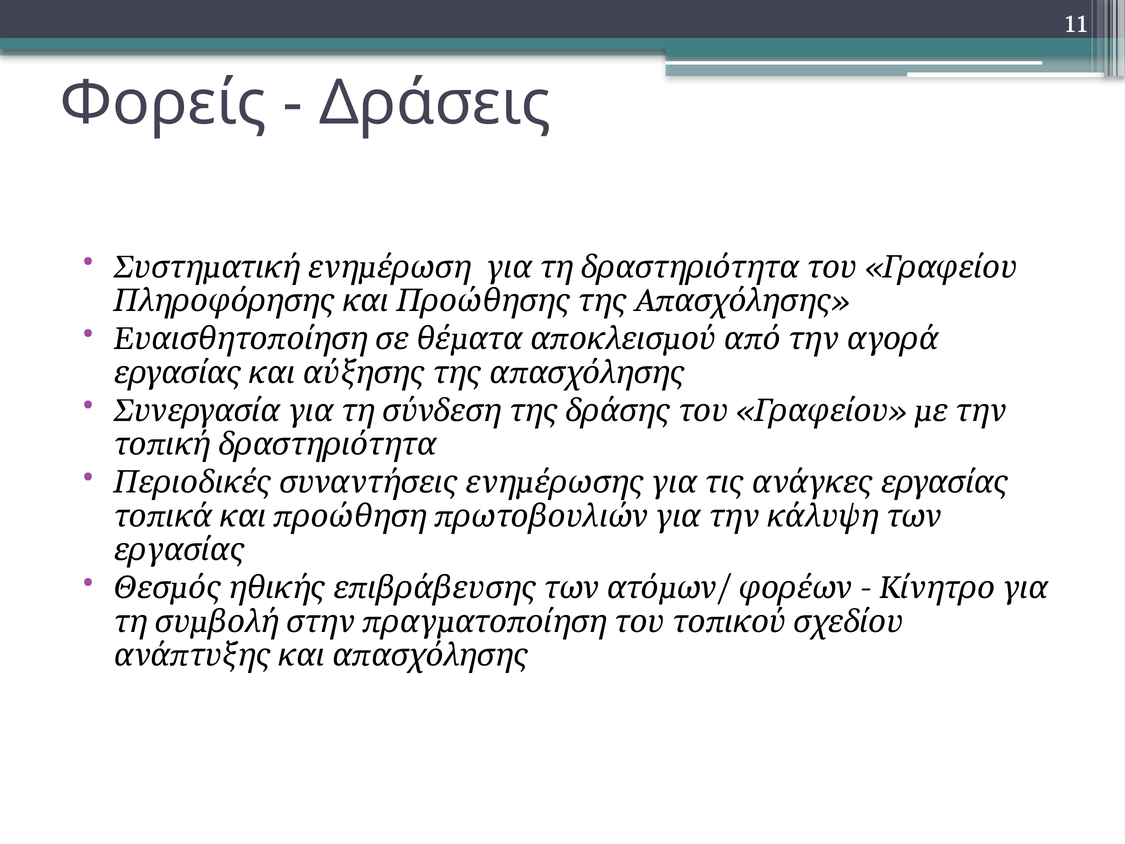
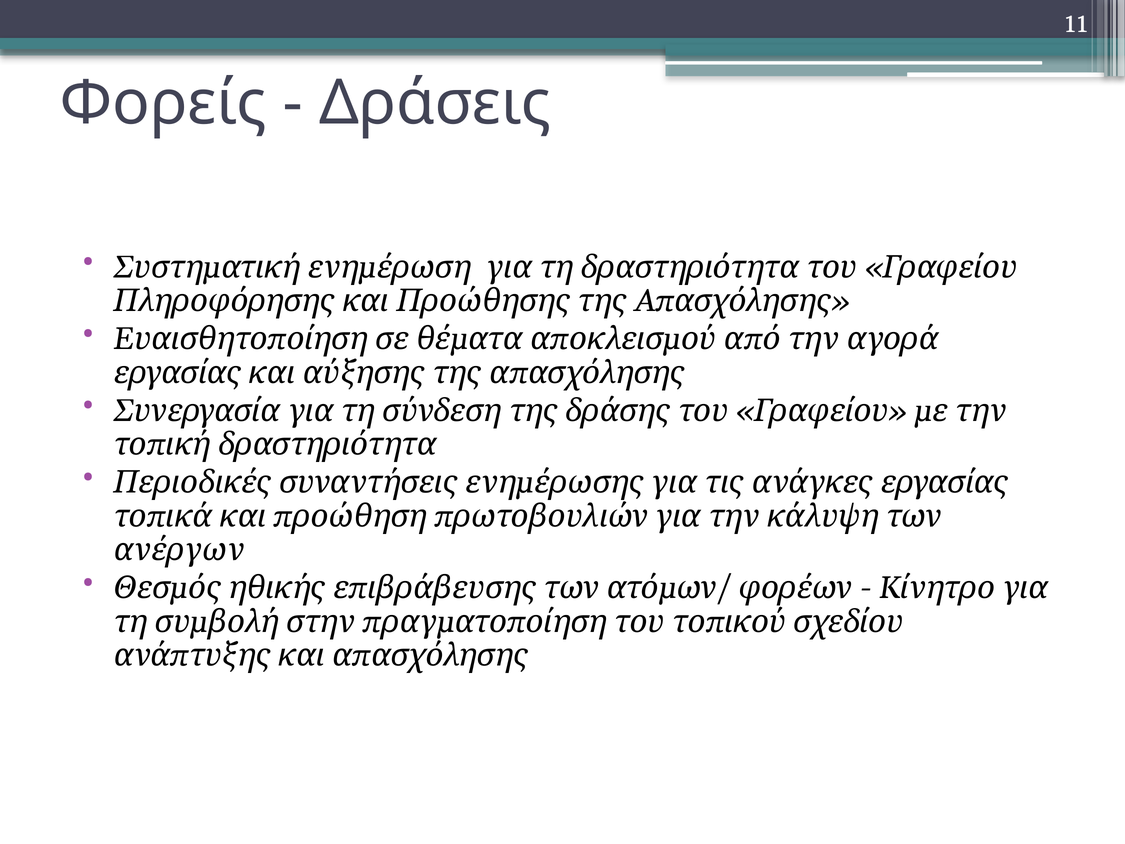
εργασίας: εργασίας -> ανέργων
